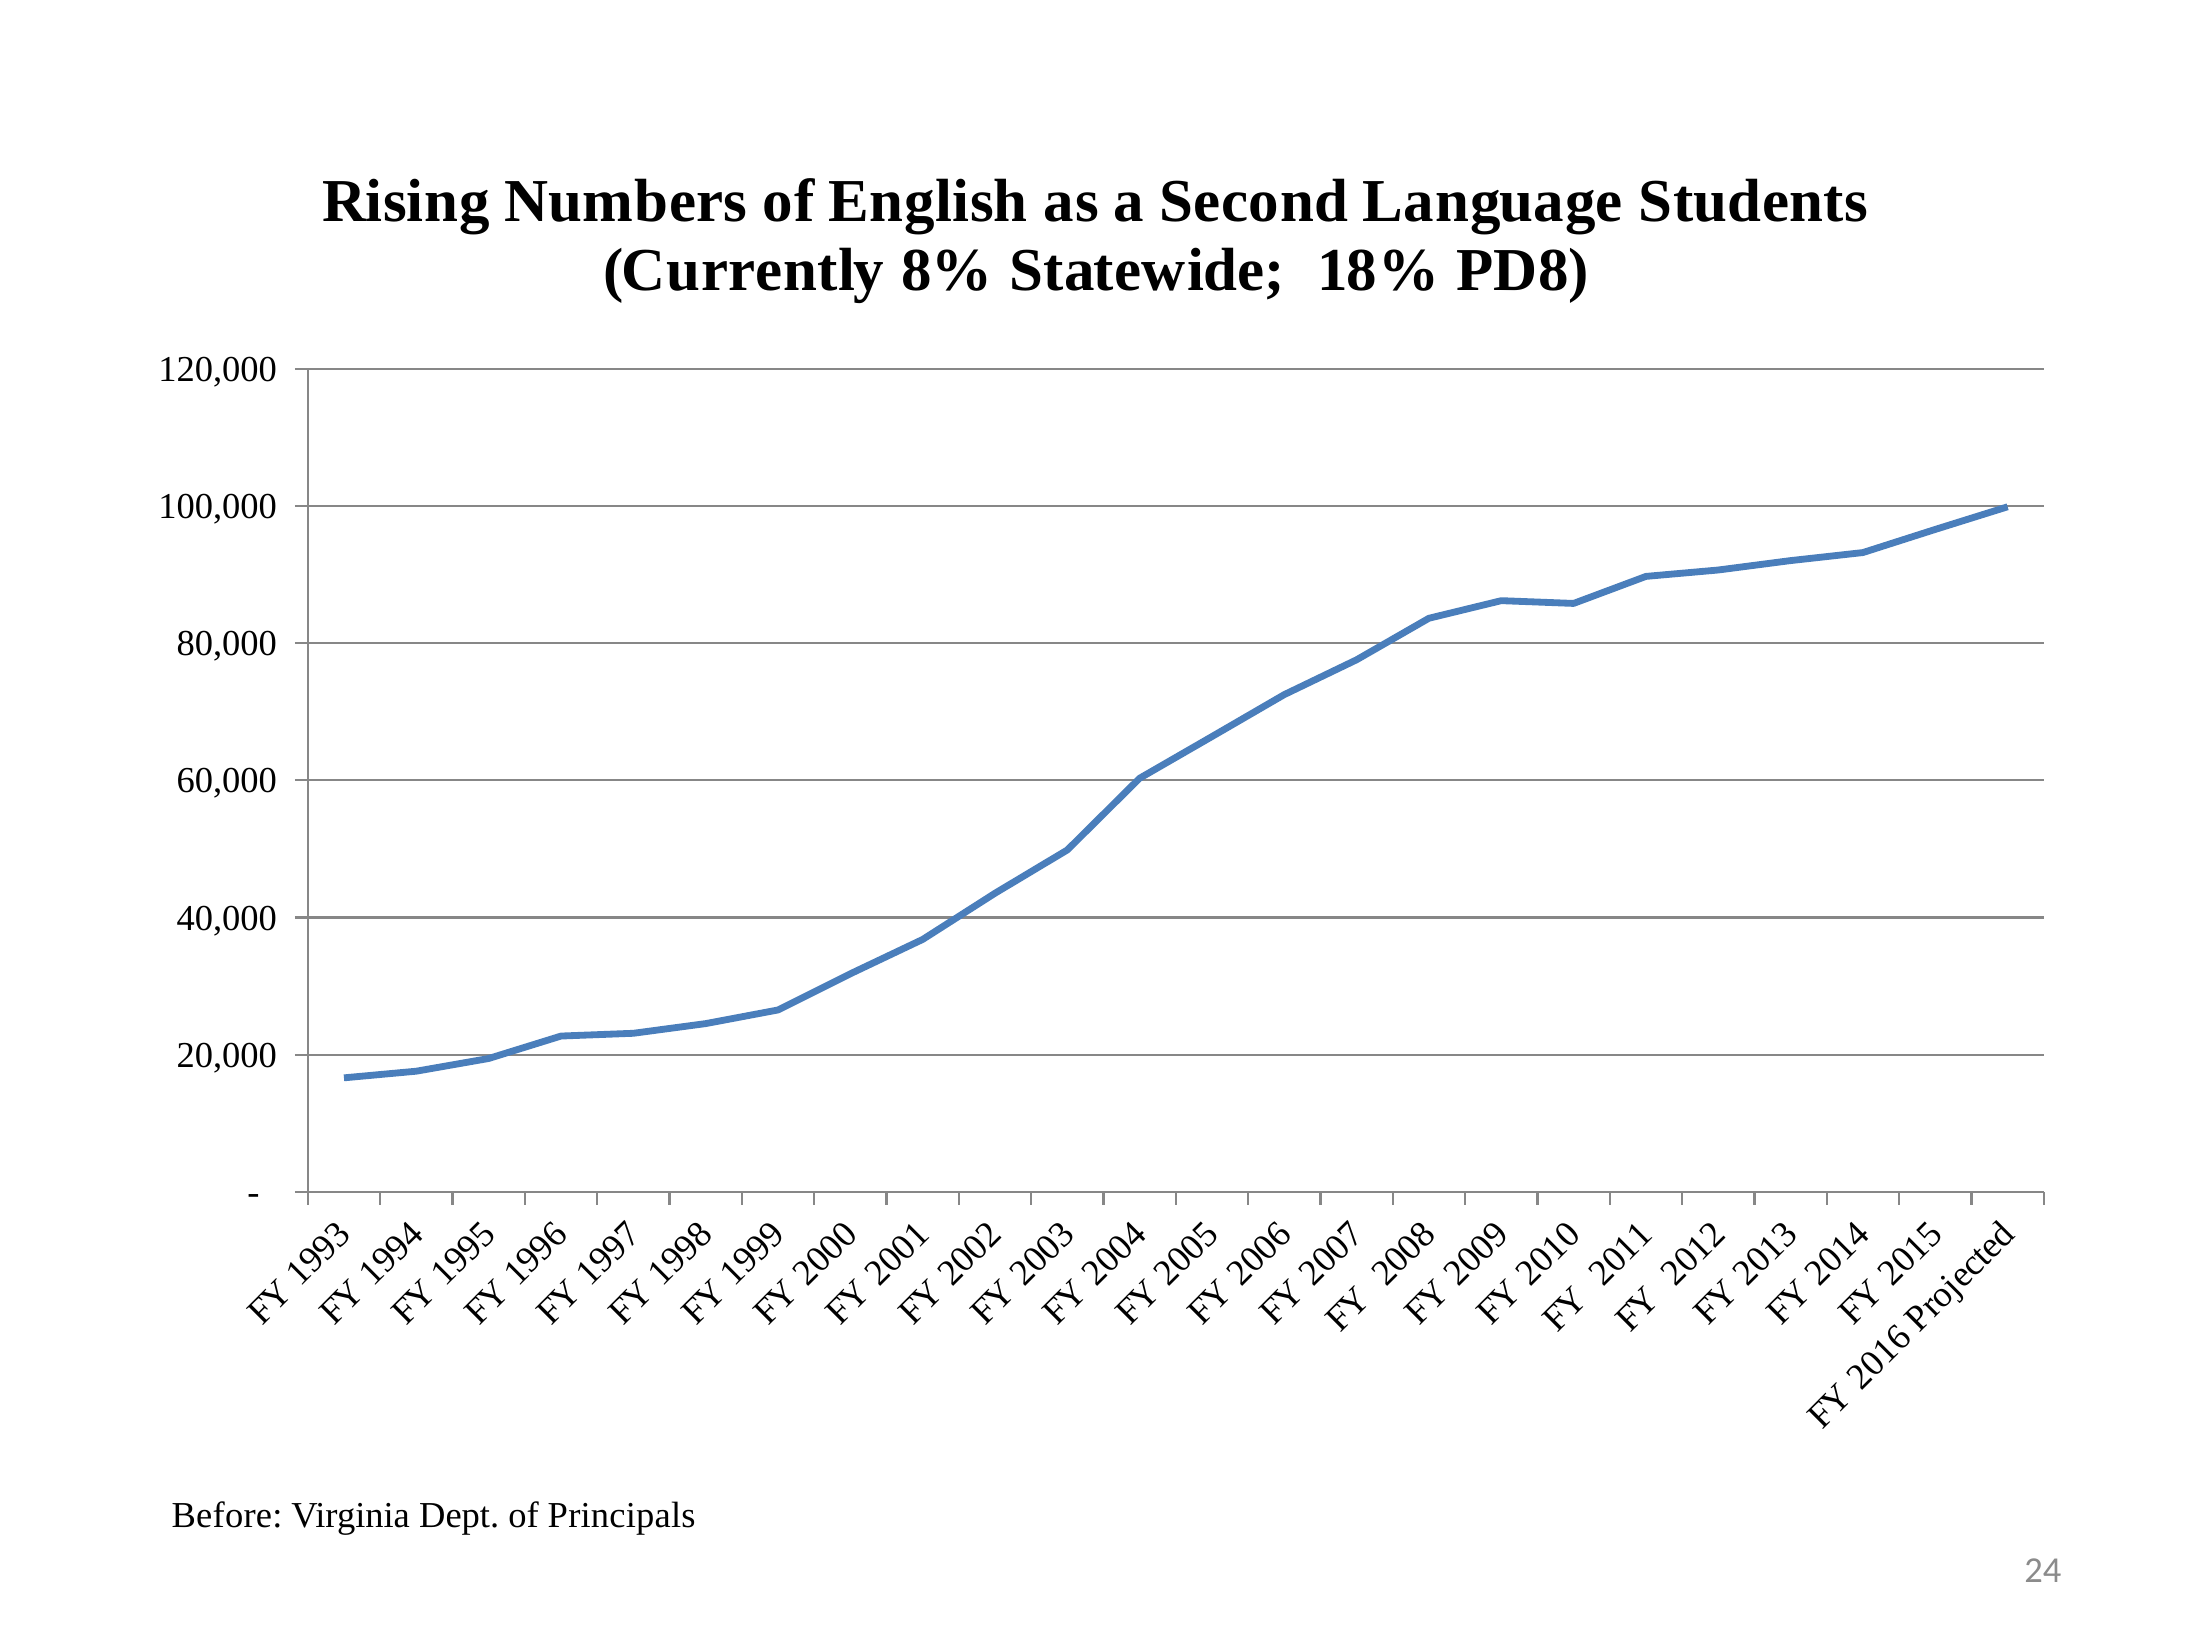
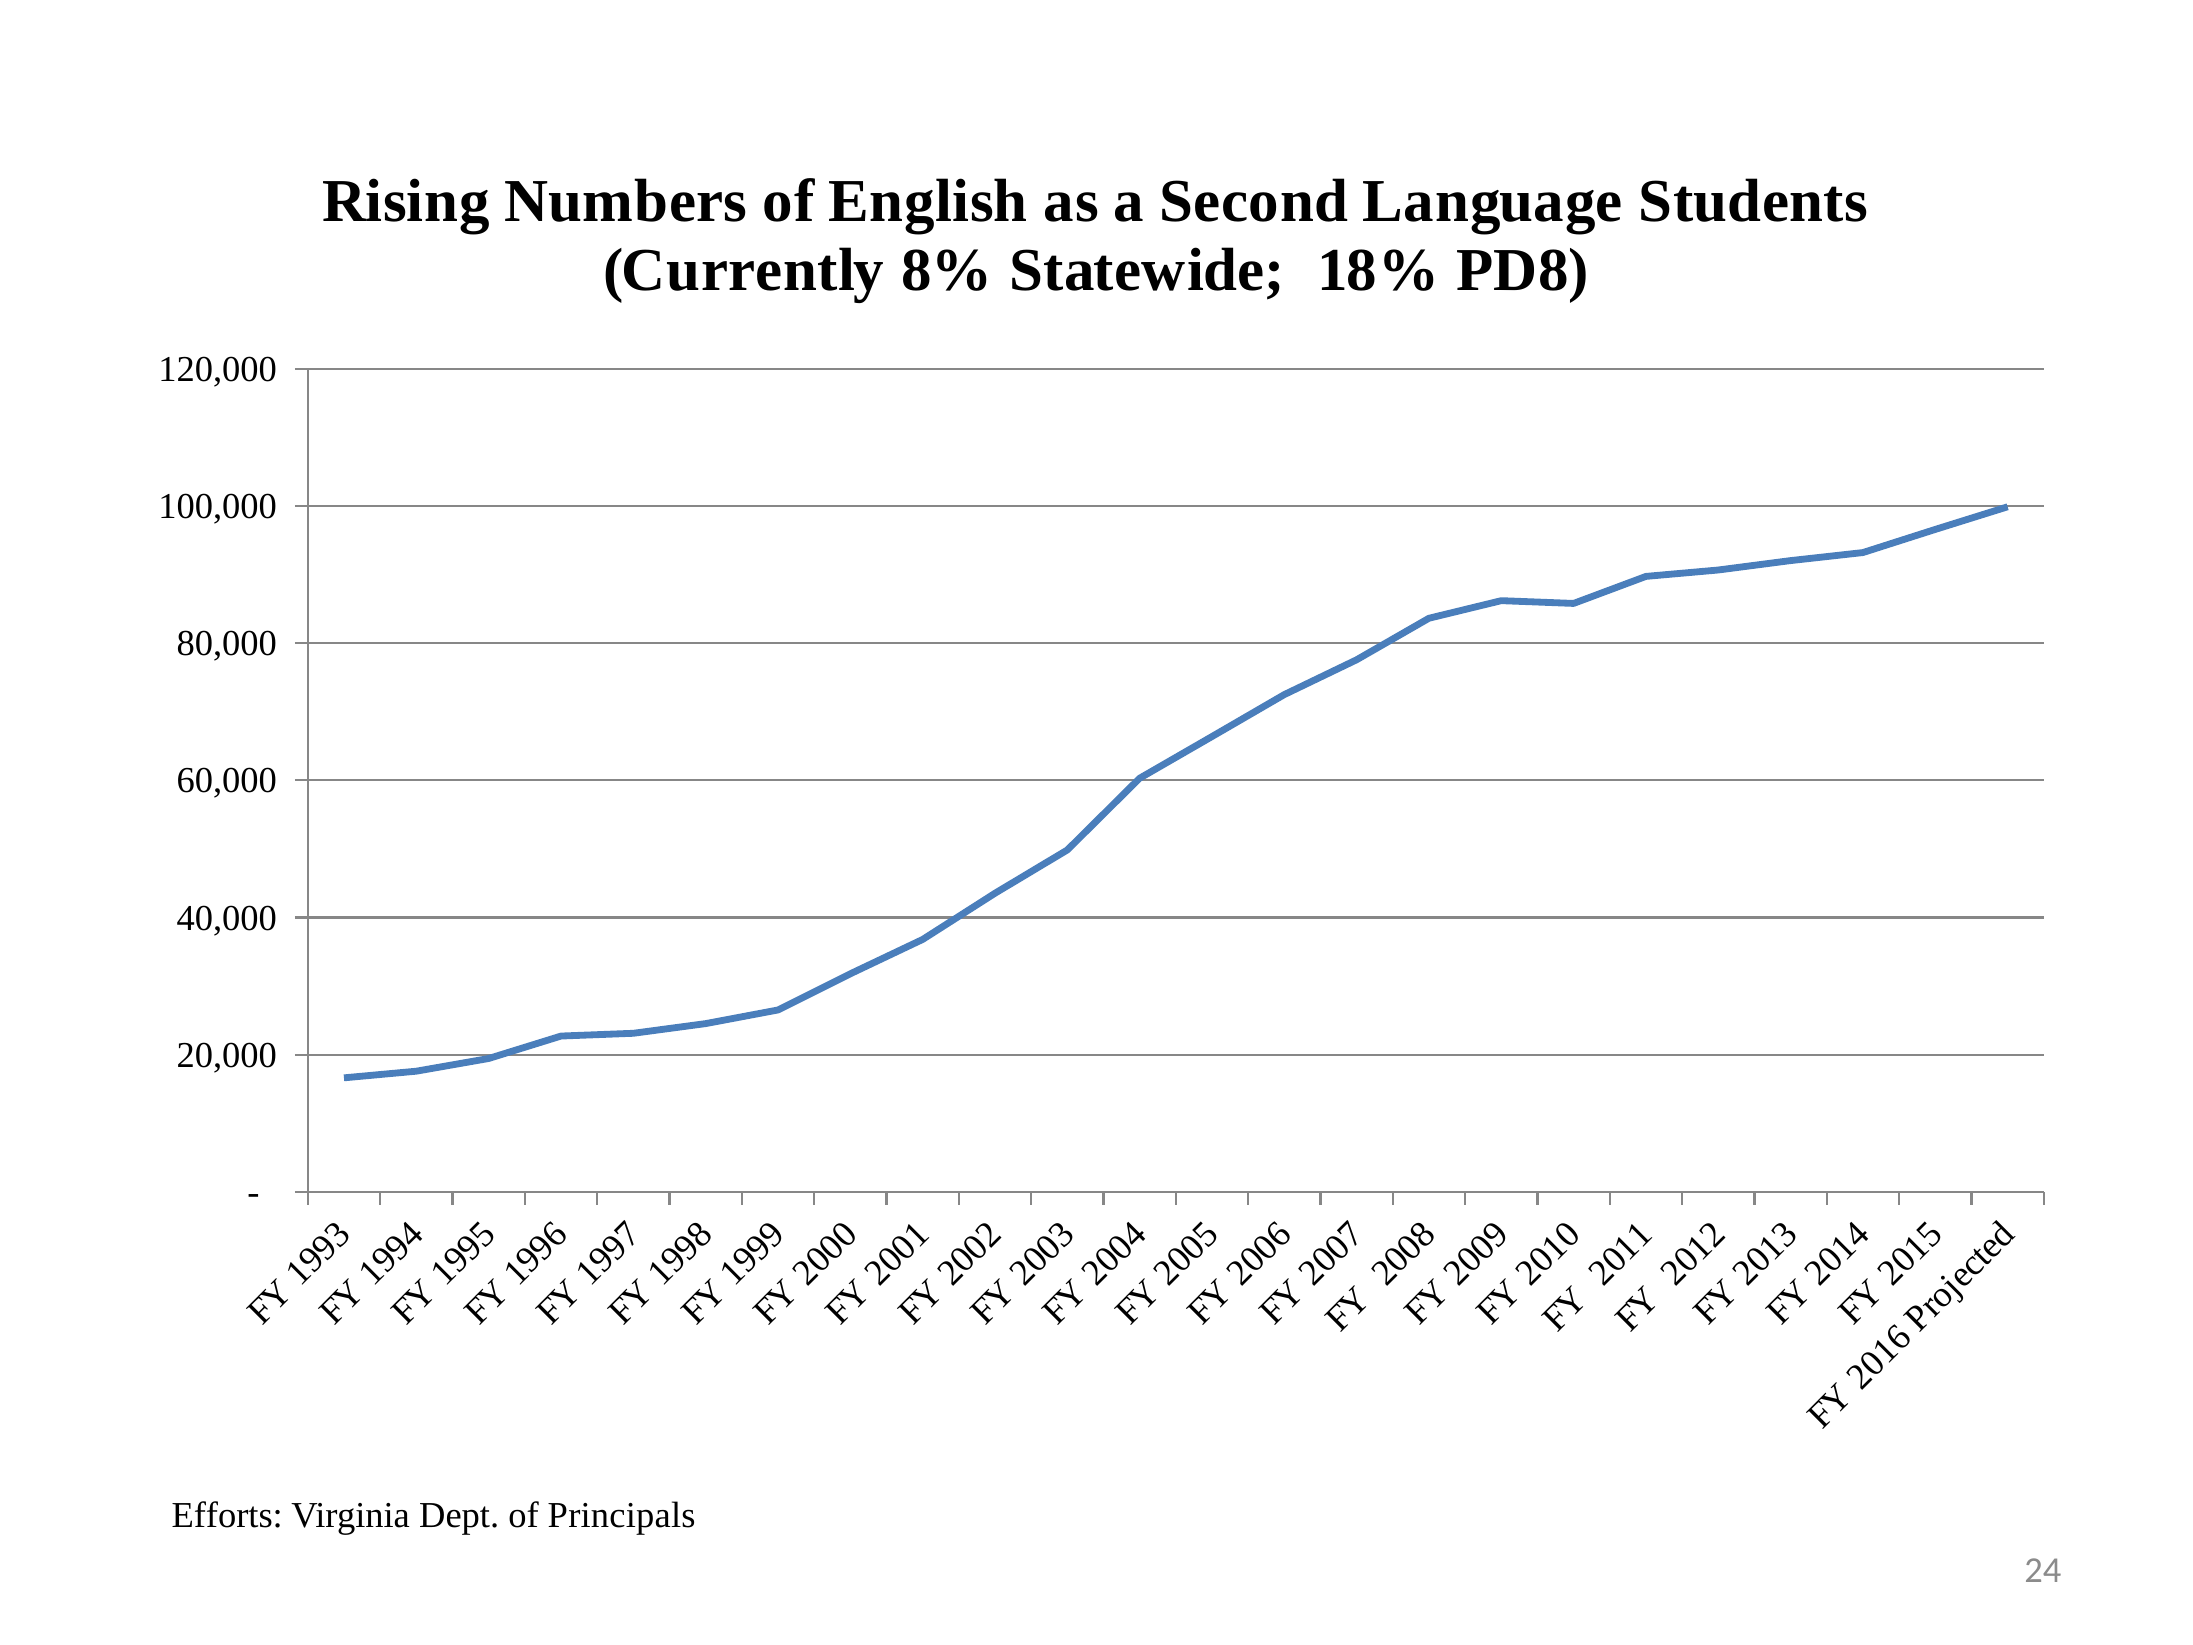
Before: Before -> Efforts
